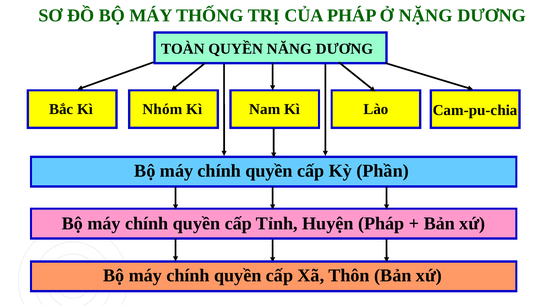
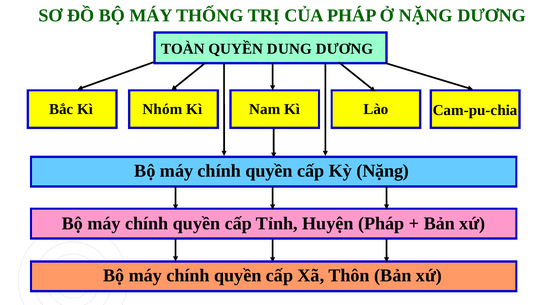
NĂNG: NĂNG -> DUNG
Kỳ Phần: Phần -> Nặng
